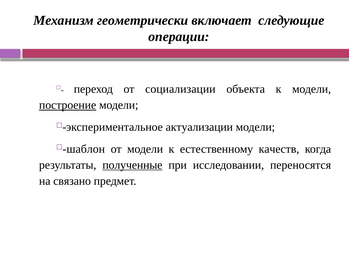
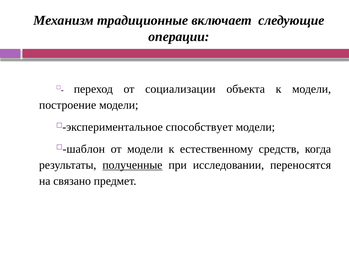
геометрически: геометрически -> традиционные
построение underline: present -> none
актуализации: актуализации -> способствует
качеств: качеств -> средств
